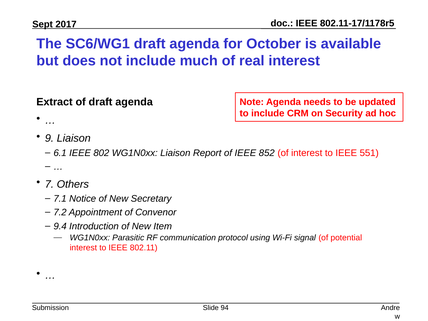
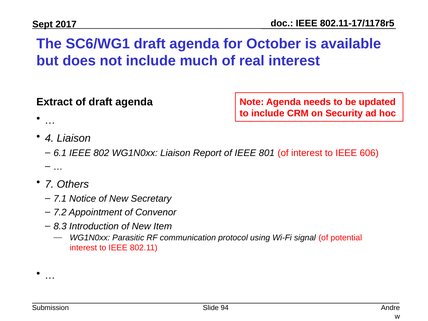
9: 9 -> 4
852: 852 -> 801
551: 551 -> 606
9.4: 9.4 -> 8.3
